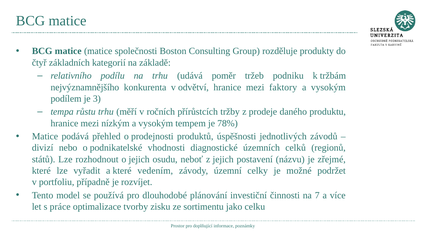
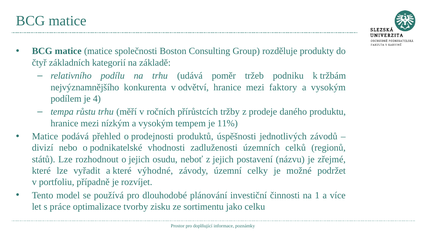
3: 3 -> 4
78%: 78% -> 11%
diagnostické: diagnostické -> zadluženosti
vedením: vedením -> výhodné
7: 7 -> 1
